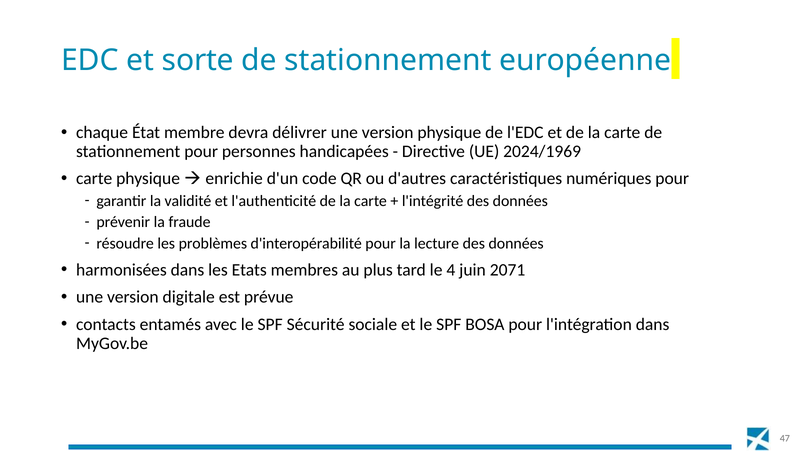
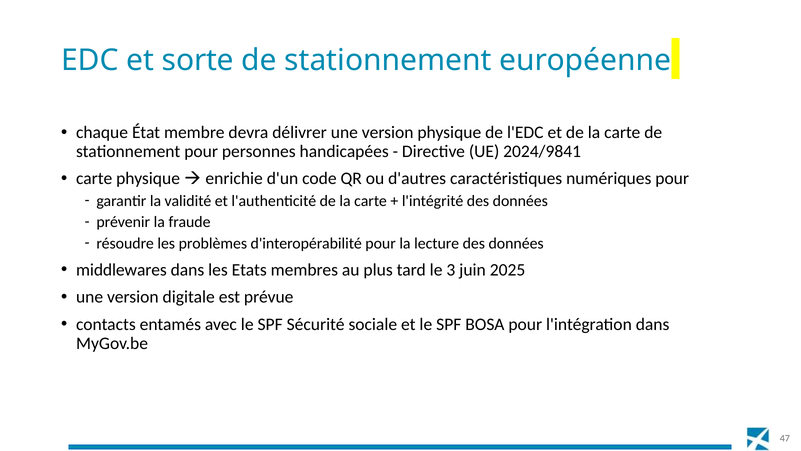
2024/1969: 2024/1969 -> 2024/9841
harmonisées: harmonisées -> middlewares
4: 4 -> 3
2071: 2071 -> 2025
